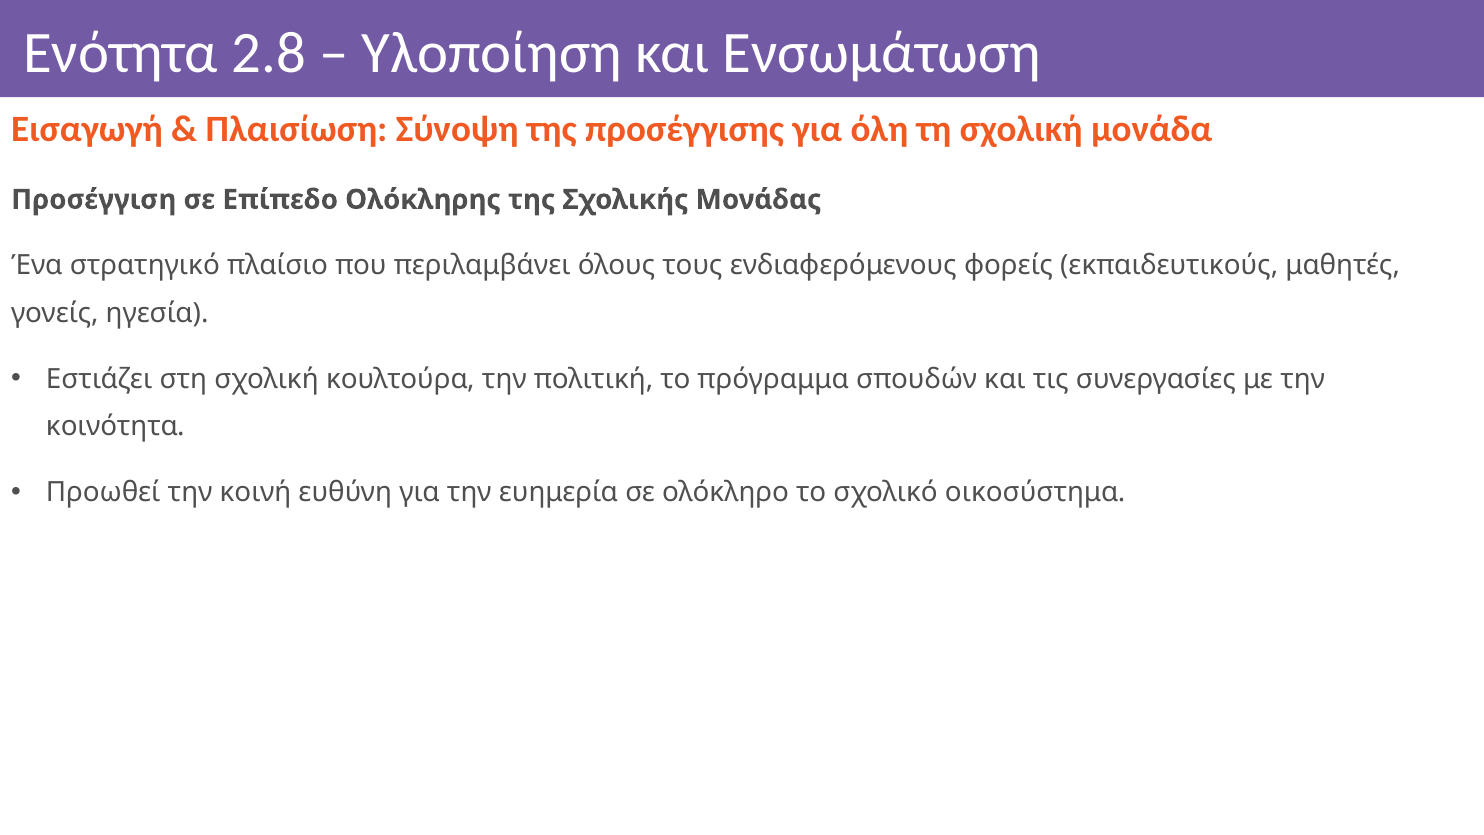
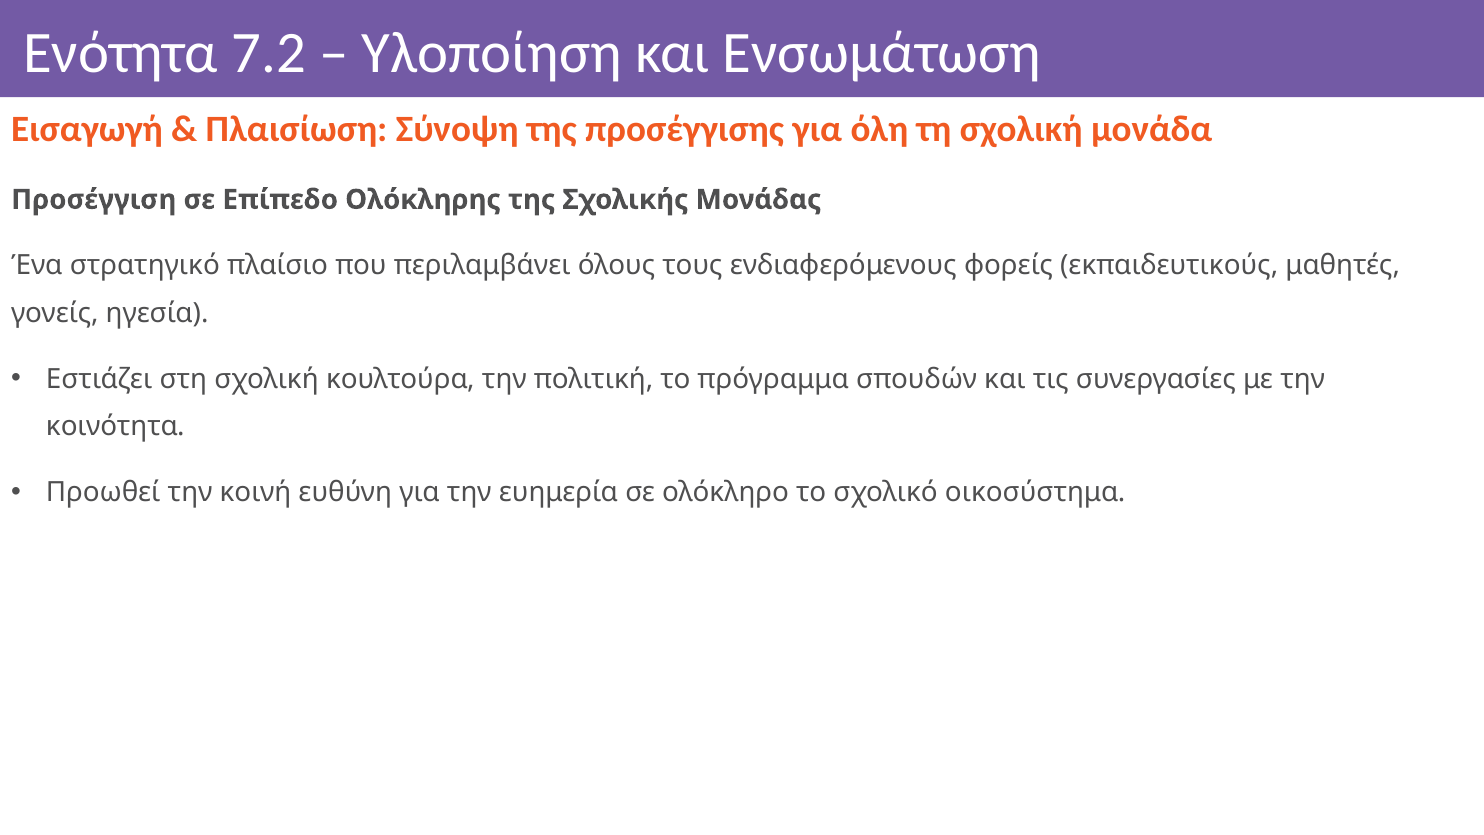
2.8: 2.8 -> 7.2
